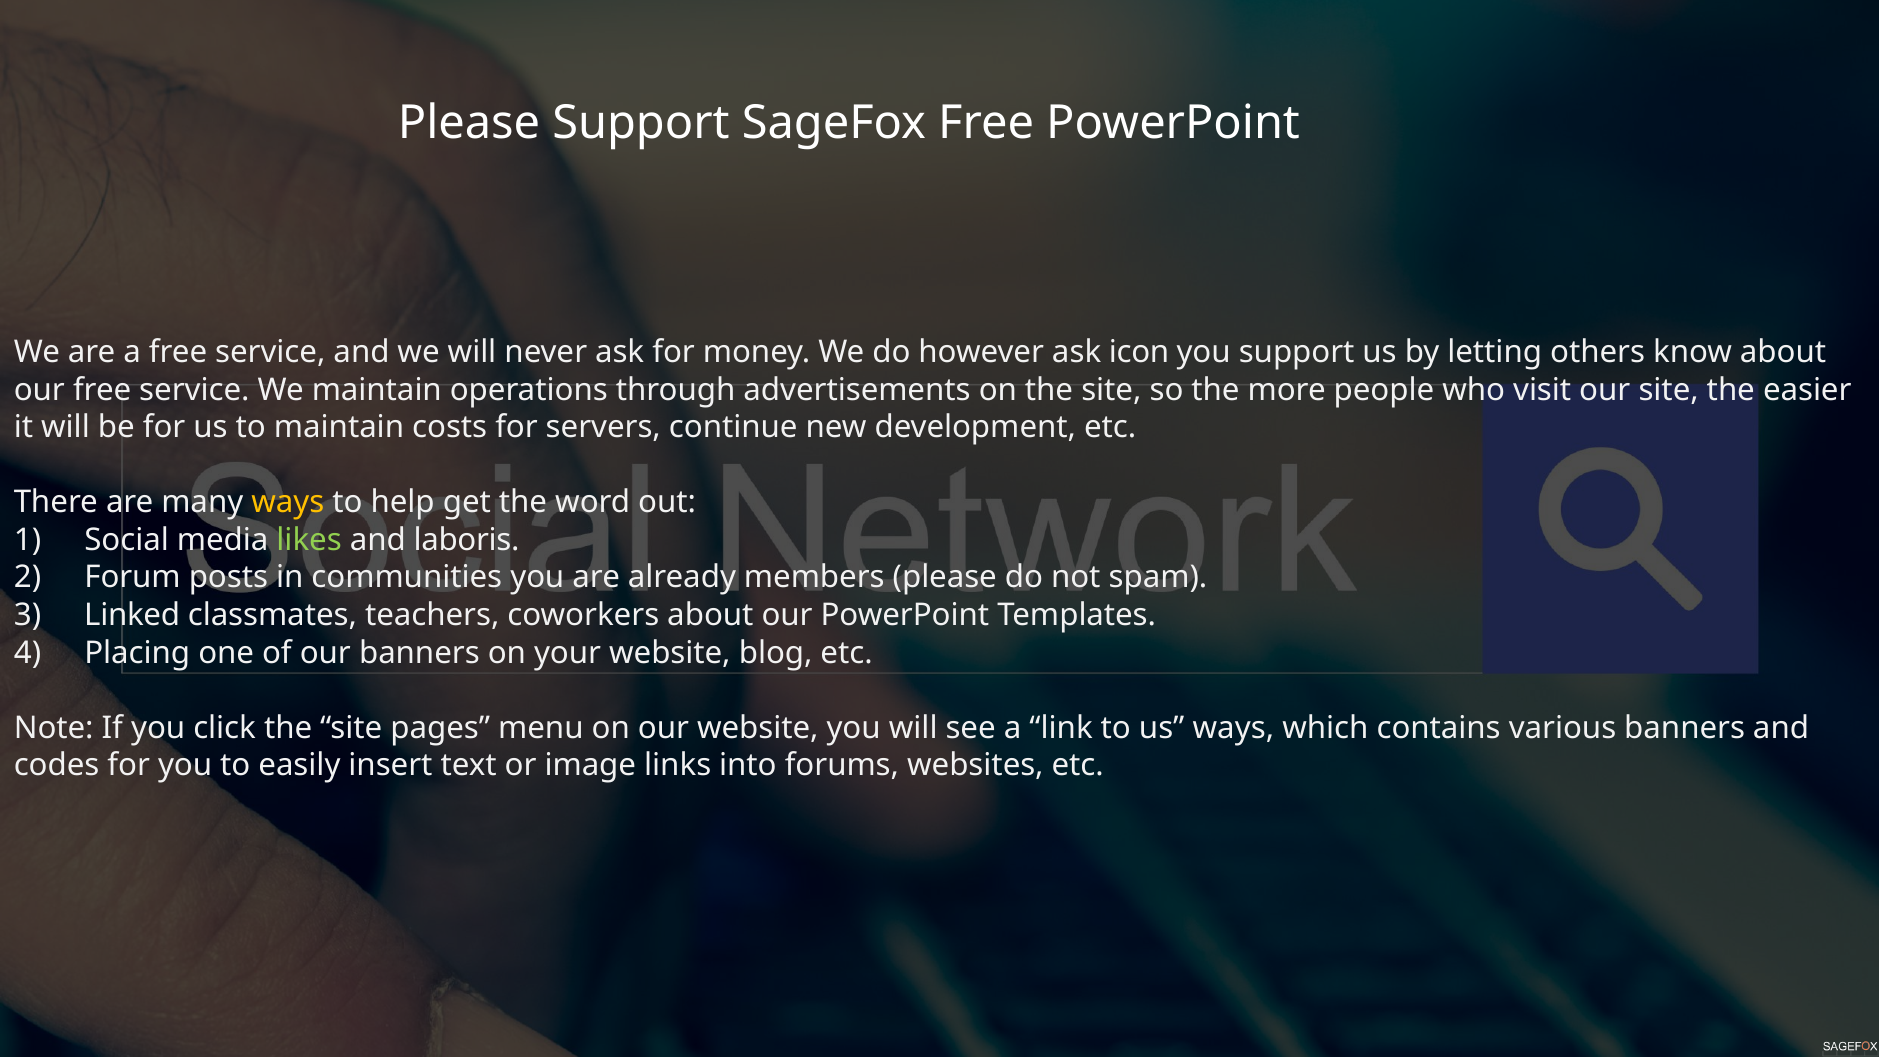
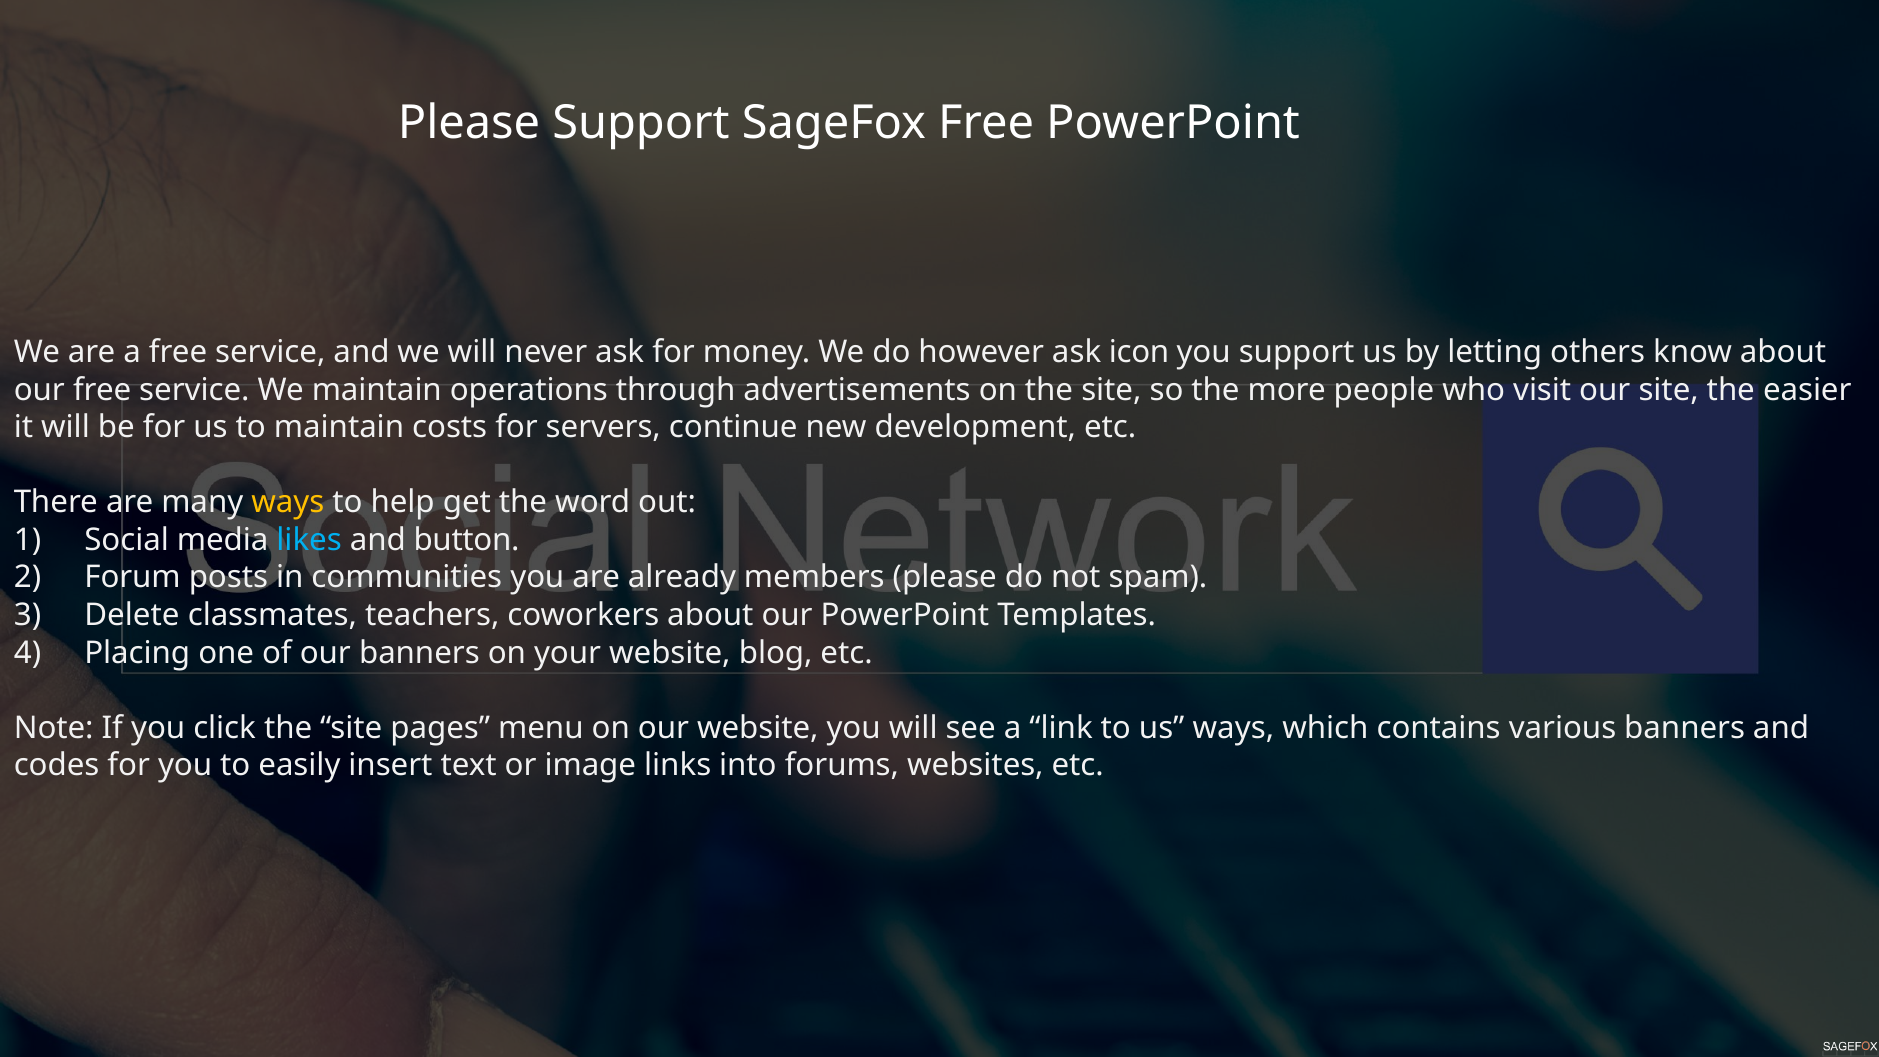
likes colour: light green -> light blue
laboris: laboris -> button
Linked: Linked -> Delete
